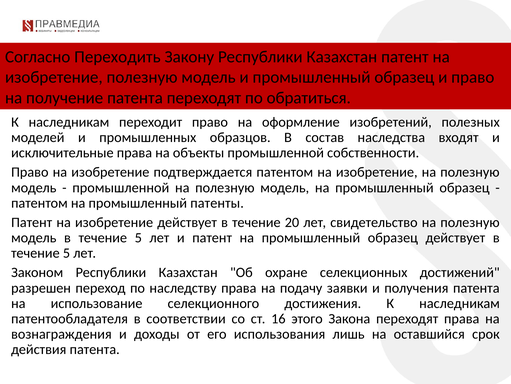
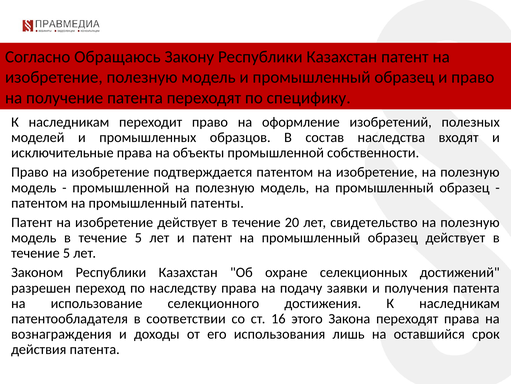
Переходить: Переходить -> Обращаюсь
обратиться: обратиться -> специфику
